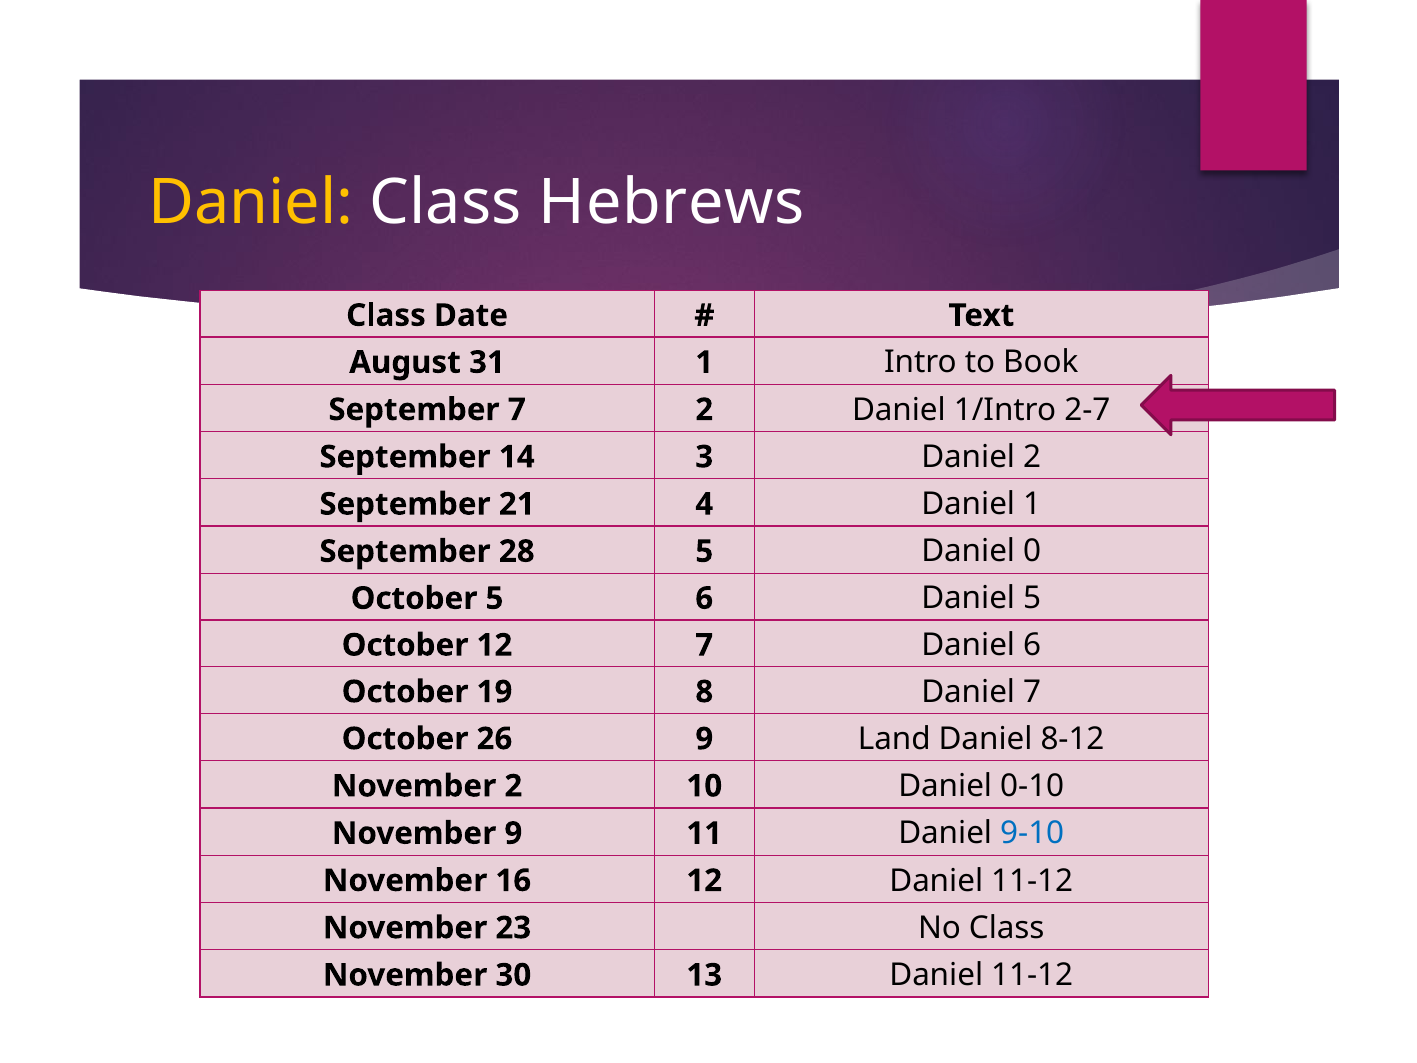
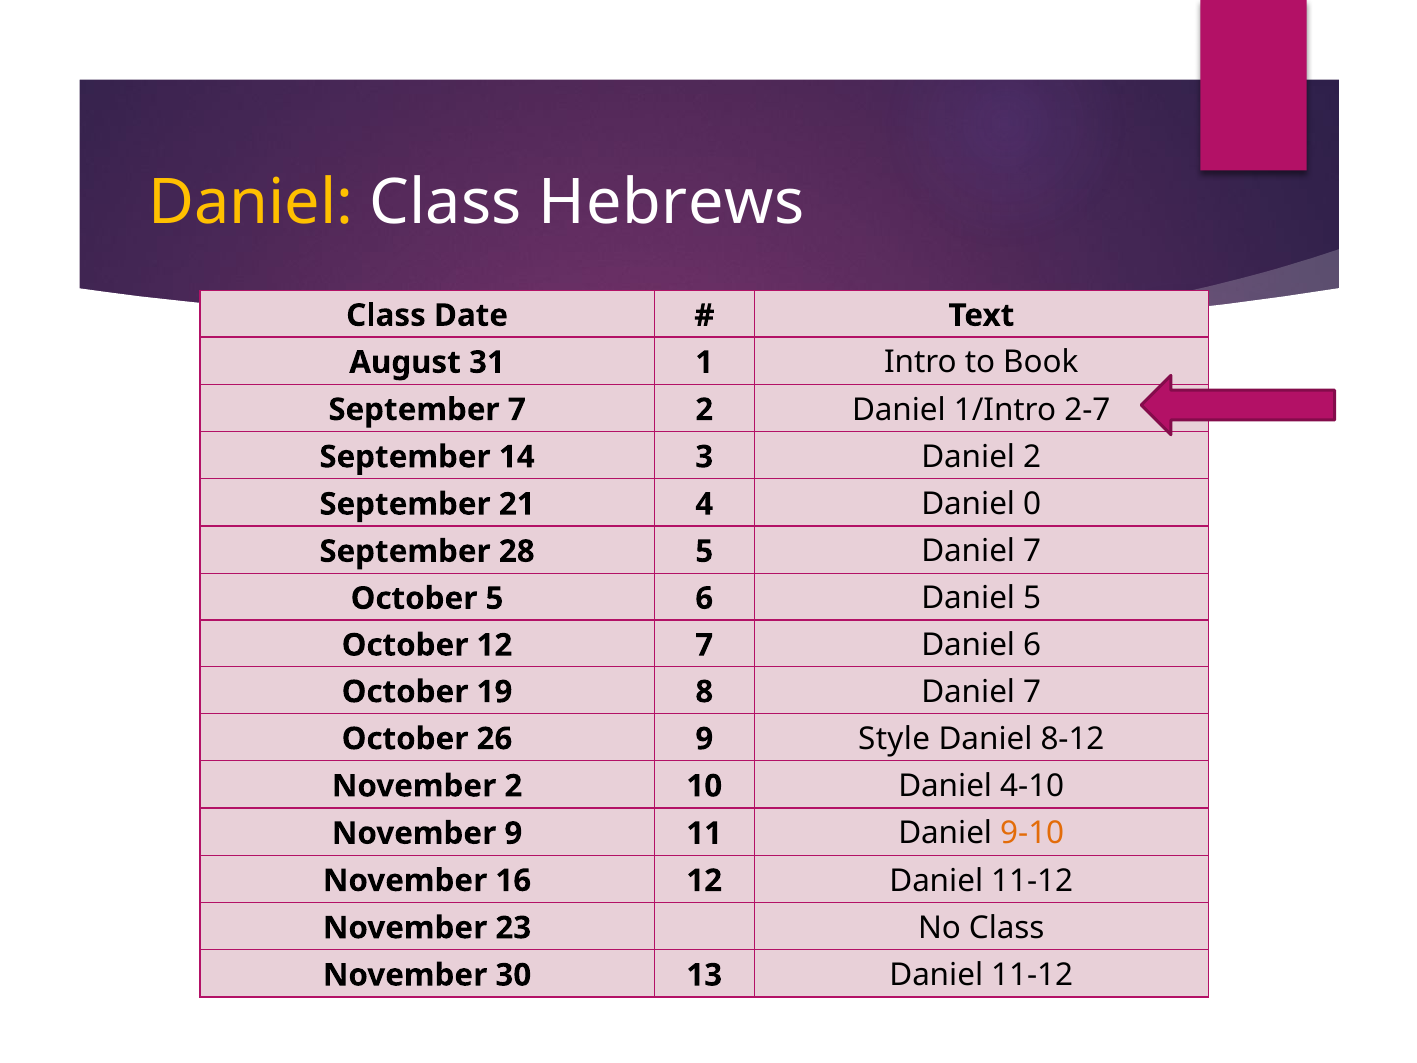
Daniel 1: 1 -> 0
0 at (1032, 551): 0 -> 7
Land: Land -> Style
0-10: 0-10 -> 4-10
9-10 colour: blue -> orange
